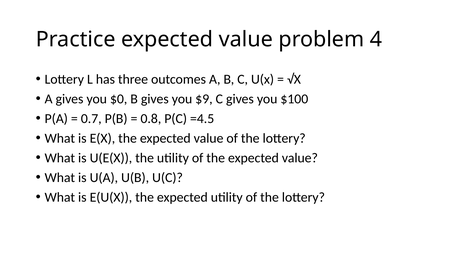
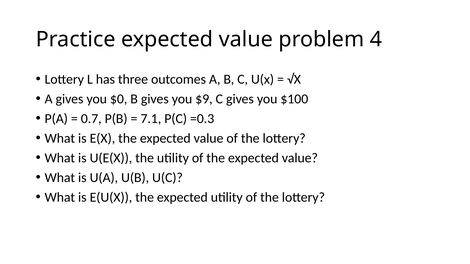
0.8: 0.8 -> 7.1
=4.5: =4.5 -> =0.3
